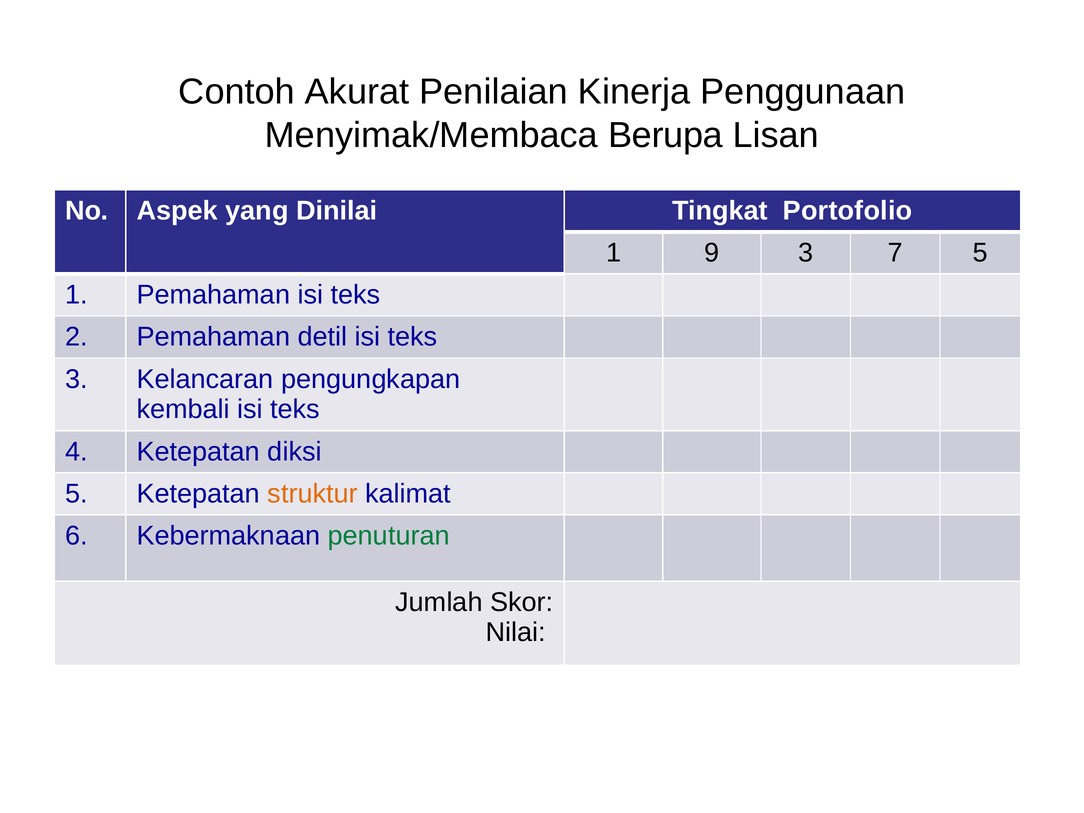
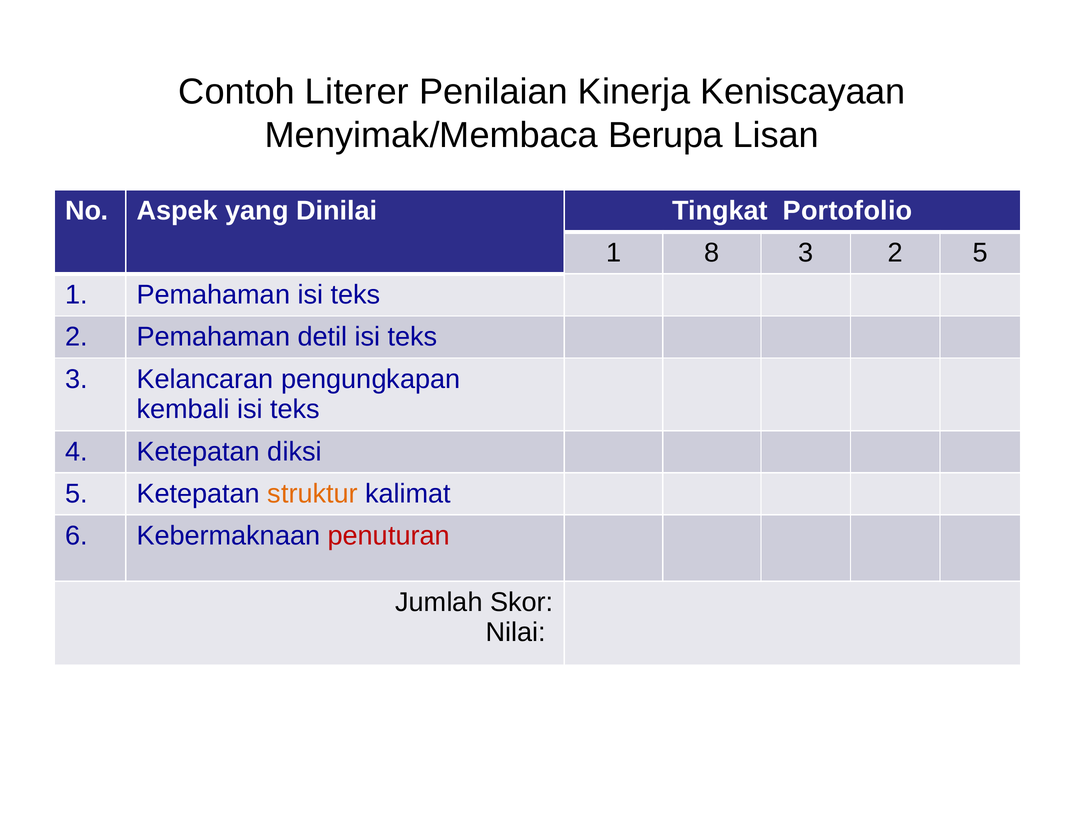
Akurat: Akurat -> Literer
Penggunaan: Penggunaan -> Keniscayaan
9: 9 -> 8
3 7: 7 -> 2
penuturan colour: green -> red
